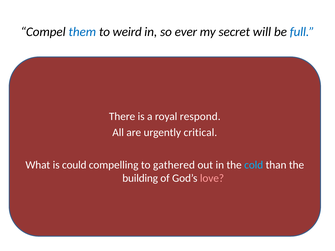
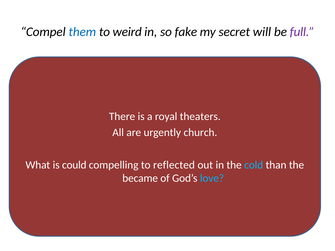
ever: ever -> fake
full colour: blue -> purple
respond: respond -> theaters
critical: critical -> church
gathered: gathered -> reflected
building: building -> became
love colour: pink -> light blue
